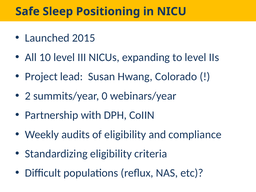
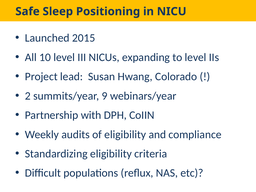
0: 0 -> 9
